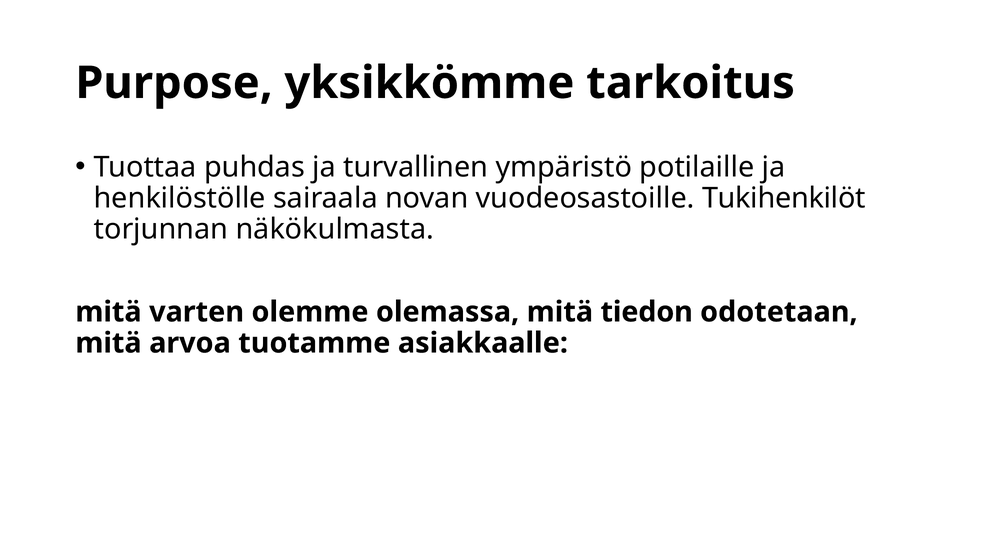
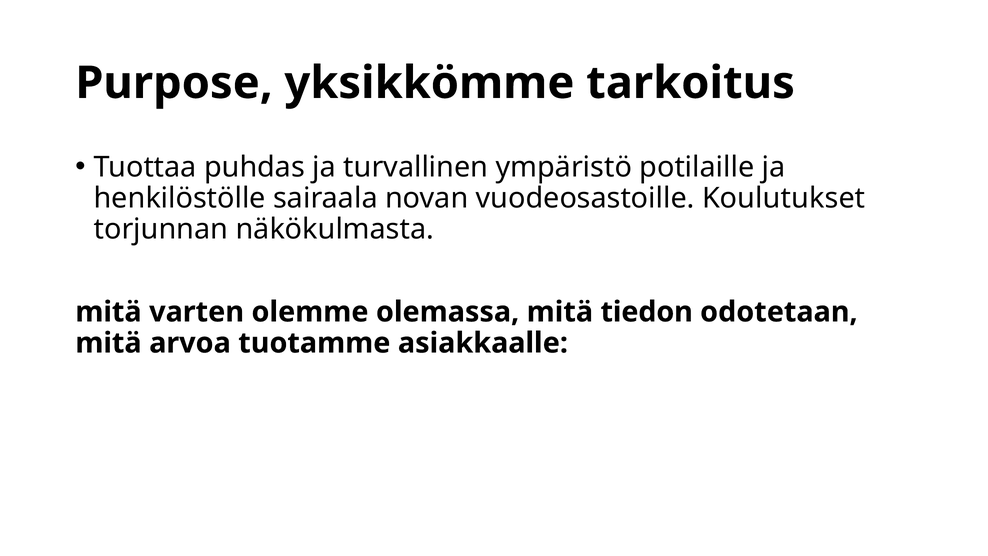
Tukihenkilöt: Tukihenkilöt -> Koulutukset
